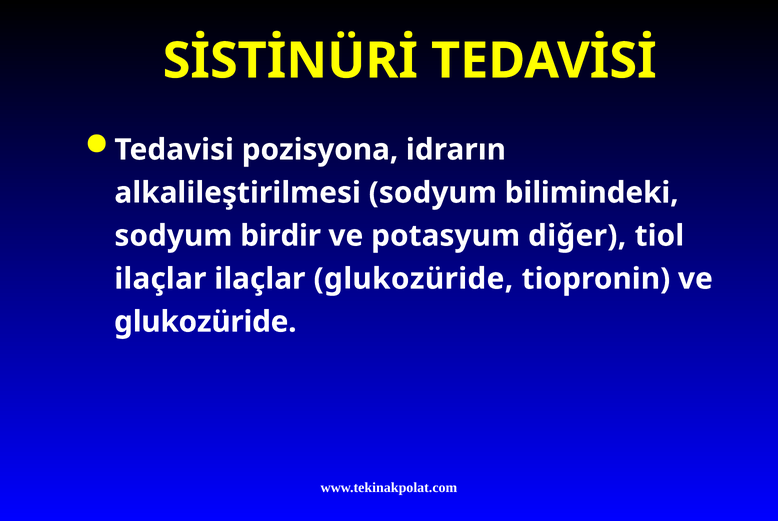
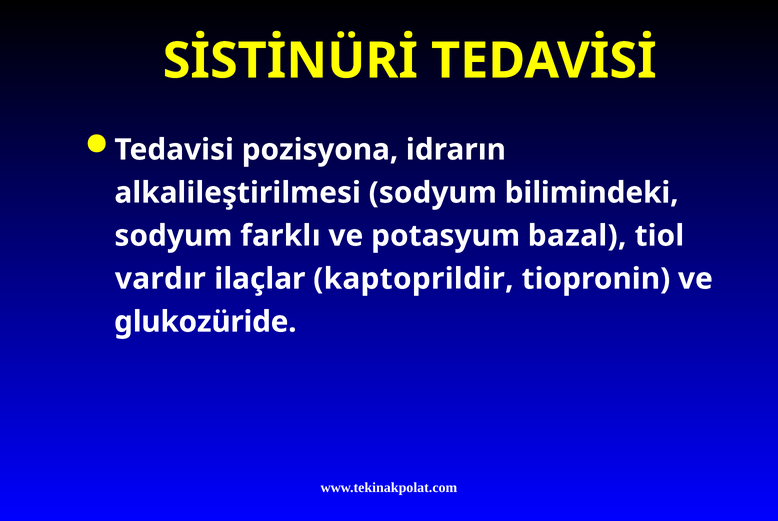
birdir: birdir -> farklı
diğer: diğer -> bazal
ilaçlar at (160, 279): ilaçlar -> vardır
ilaçlar glukozüride: glukozüride -> kaptoprildir
